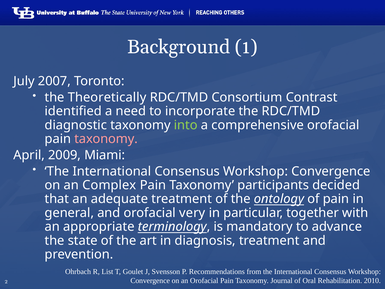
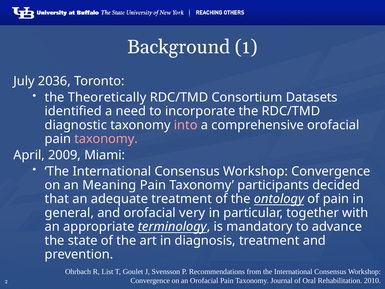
2007: 2007 -> 2036
Contrast: Contrast -> Datasets
into colour: light green -> pink
Complex: Complex -> Meaning
